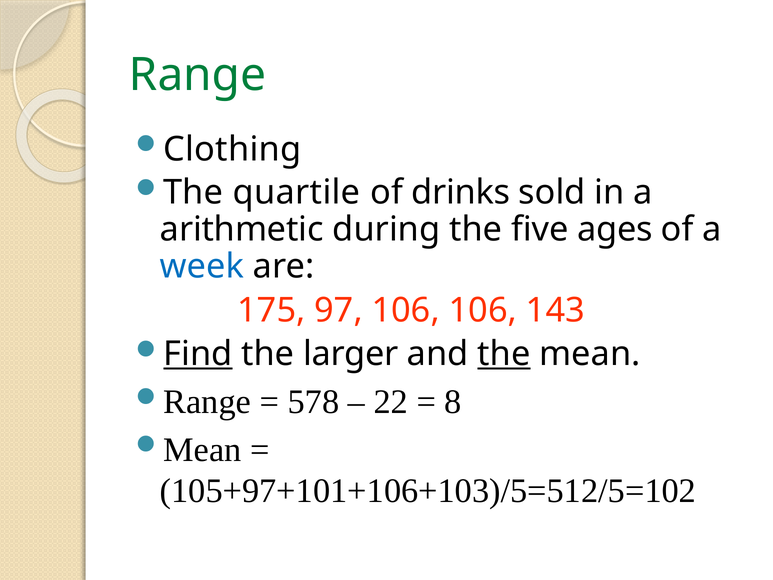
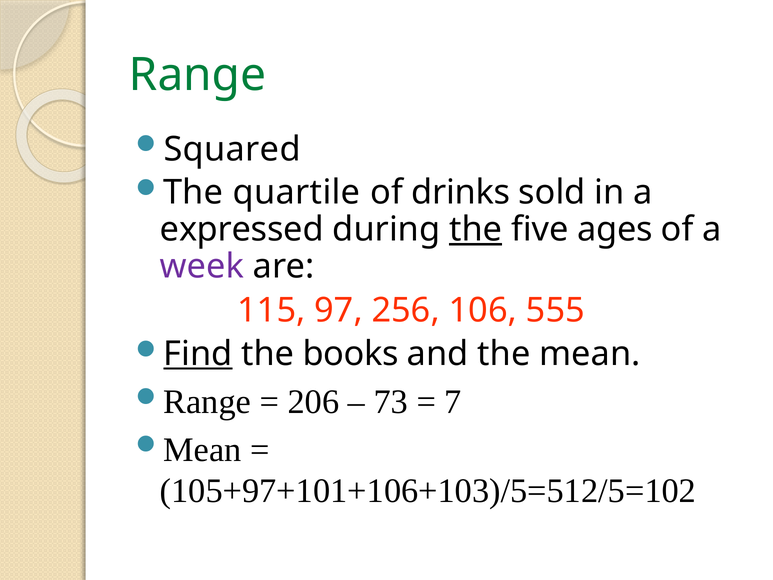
Clothing: Clothing -> Squared
arithmetic: arithmetic -> expressed
the at (476, 229) underline: none -> present
week colour: blue -> purple
175: 175 -> 115
97 106: 106 -> 256
143: 143 -> 555
larger: larger -> books
the at (504, 354) underline: present -> none
578: 578 -> 206
22: 22 -> 73
8: 8 -> 7
